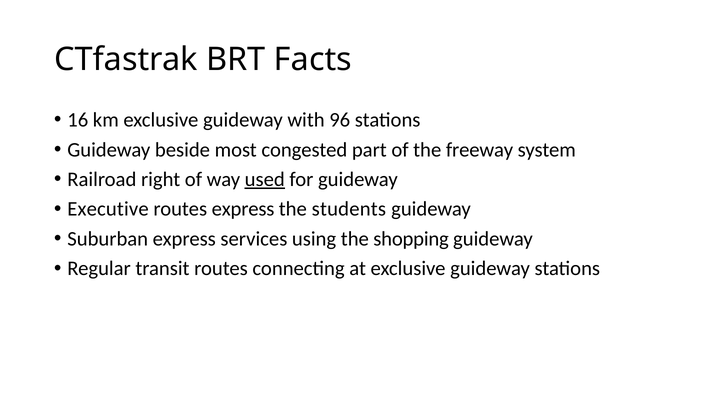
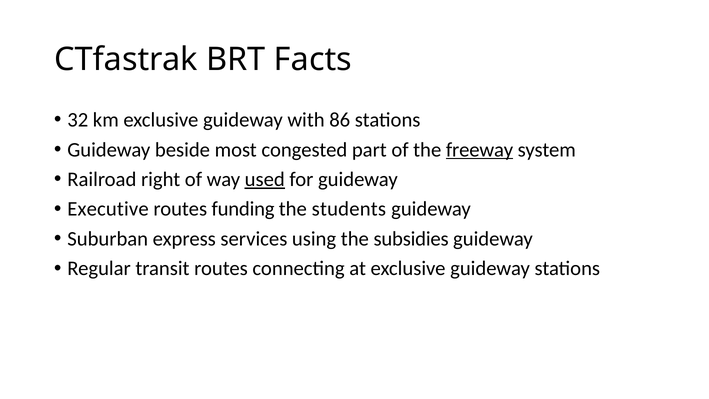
16: 16 -> 32
96: 96 -> 86
freeway underline: none -> present
routes express: express -> funding
shopping: shopping -> subsidies
